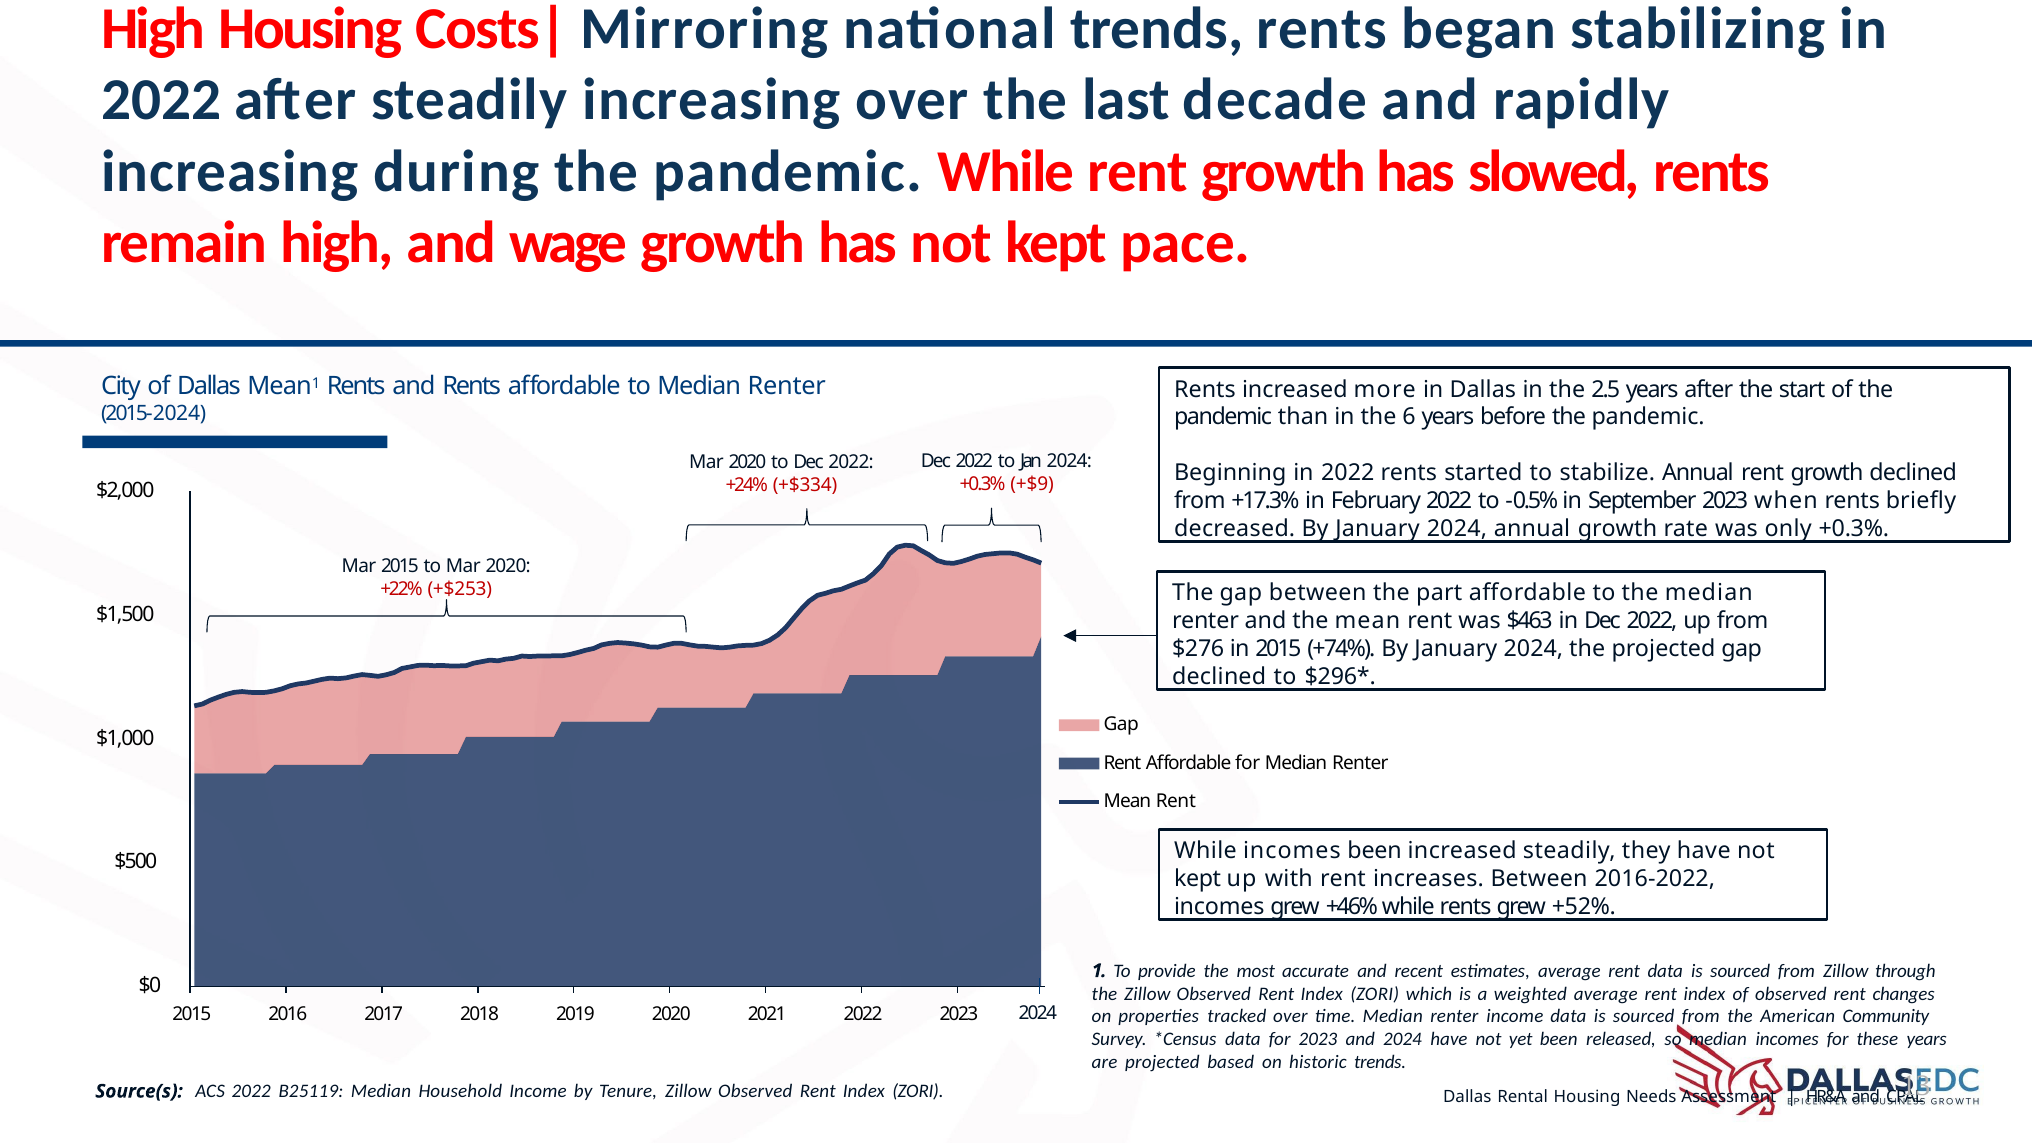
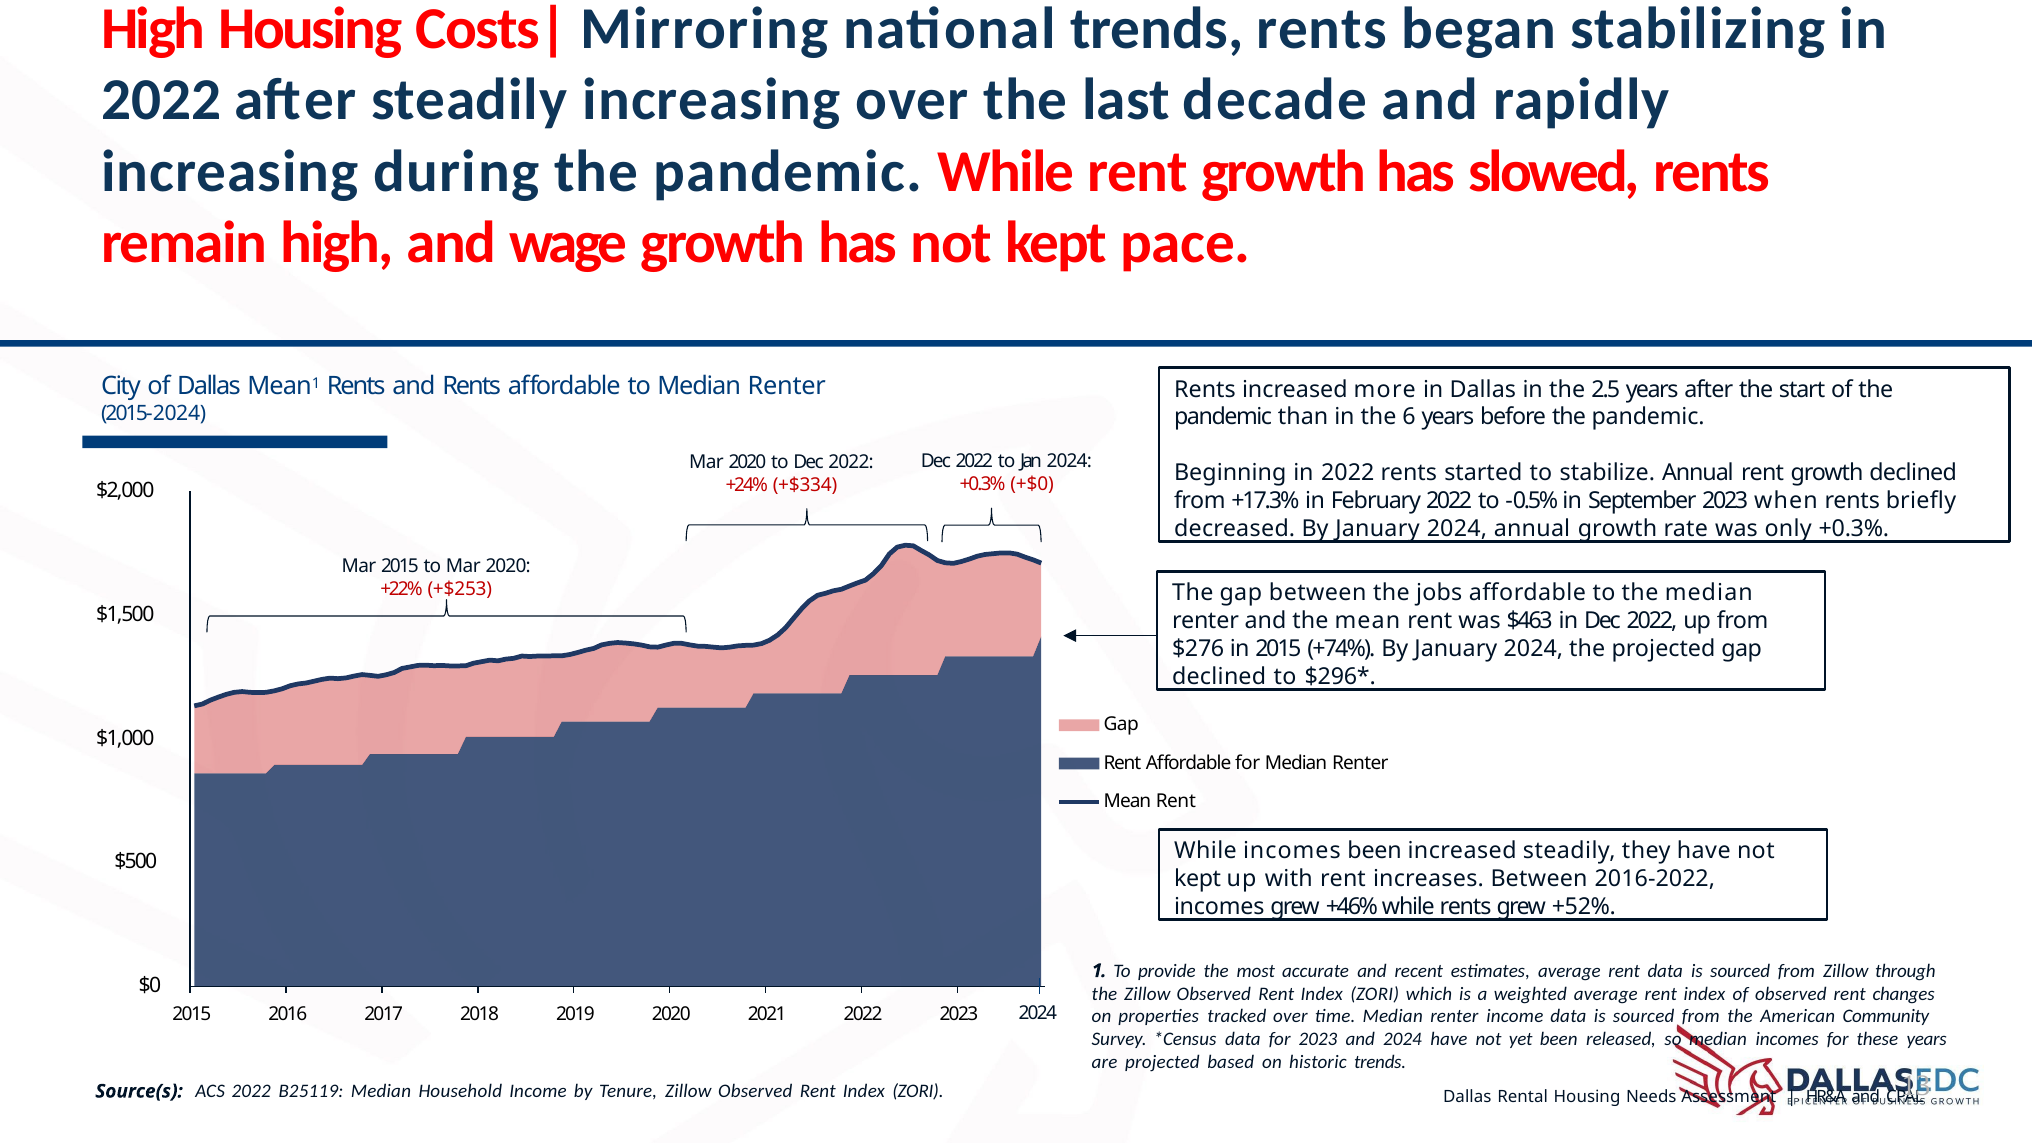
+$9: +$9 -> +$0
part: part -> jobs
